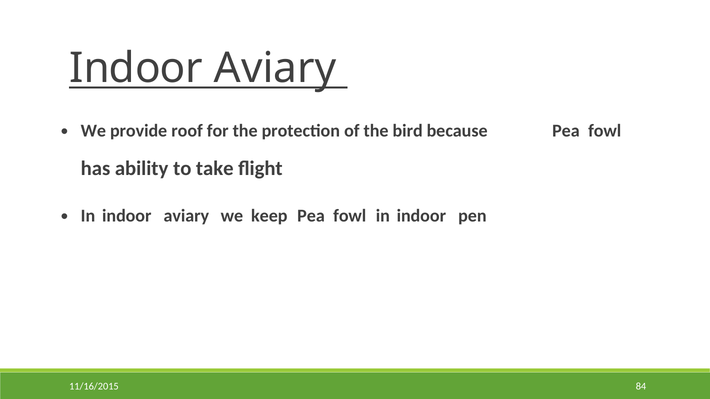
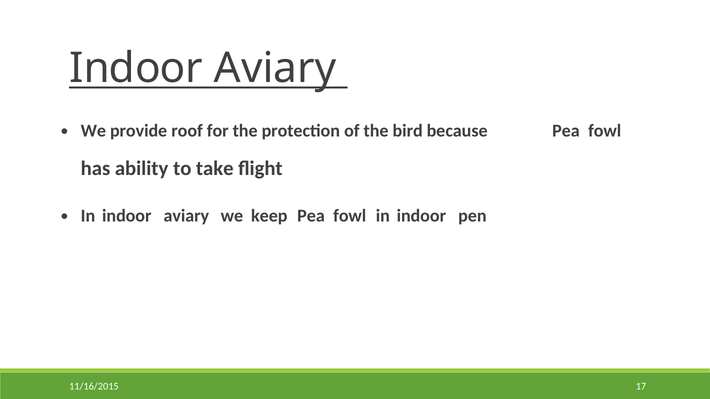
84: 84 -> 17
